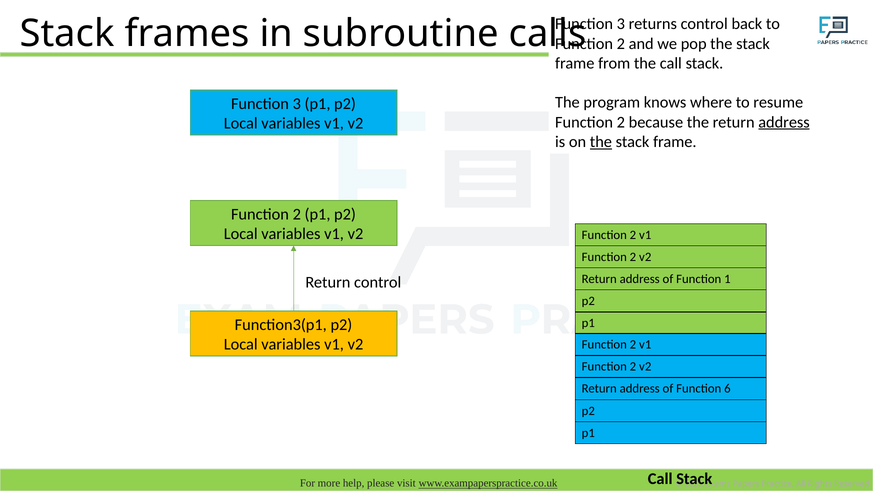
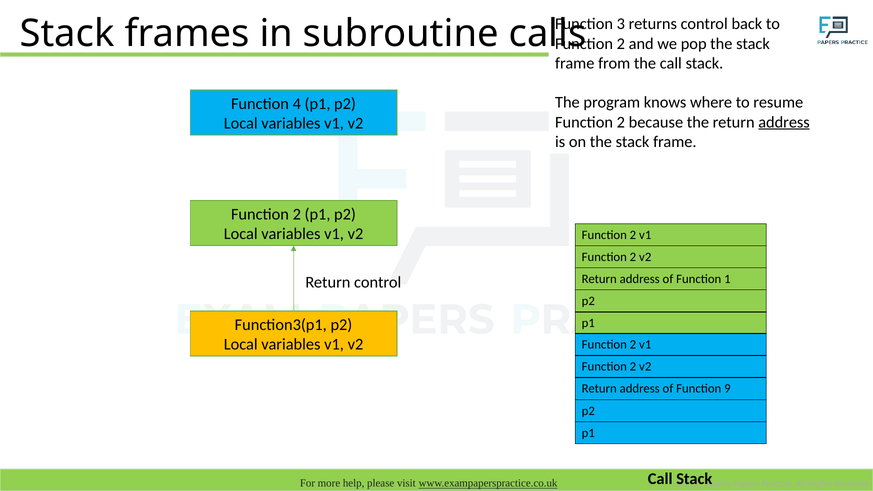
3 at (297, 104): 3 -> 4
the at (601, 142) underline: present -> none
6: 6 -> 9
